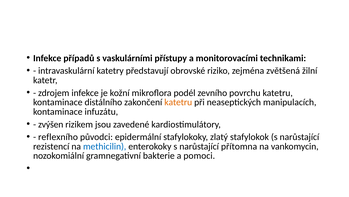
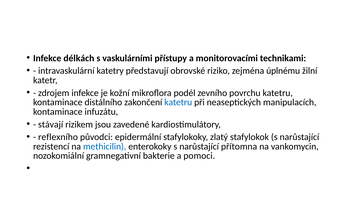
případů: případů -> délkách
zvětšená: zvětšená -> úplnému
katetru at (178, 102) colour: orange -> blue
zvýšen: zvýšen -> stávají
